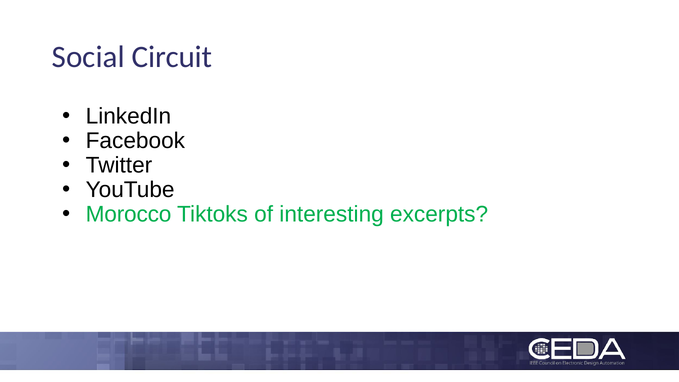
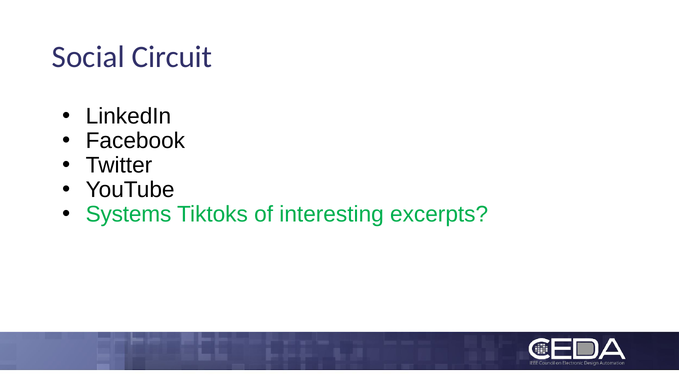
Morocco: Morocco -> Systems
